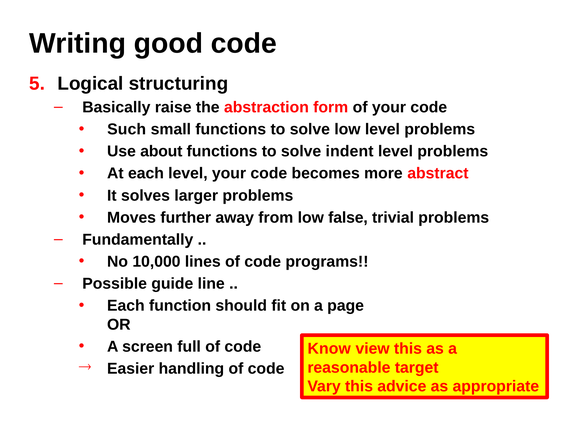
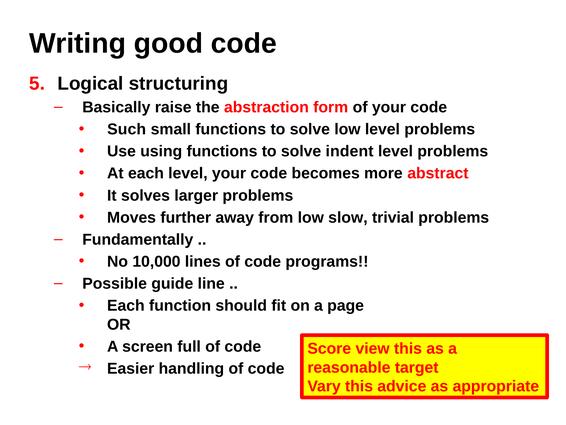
about: about -> using
false: false -> slow
Know: Know -> Score
